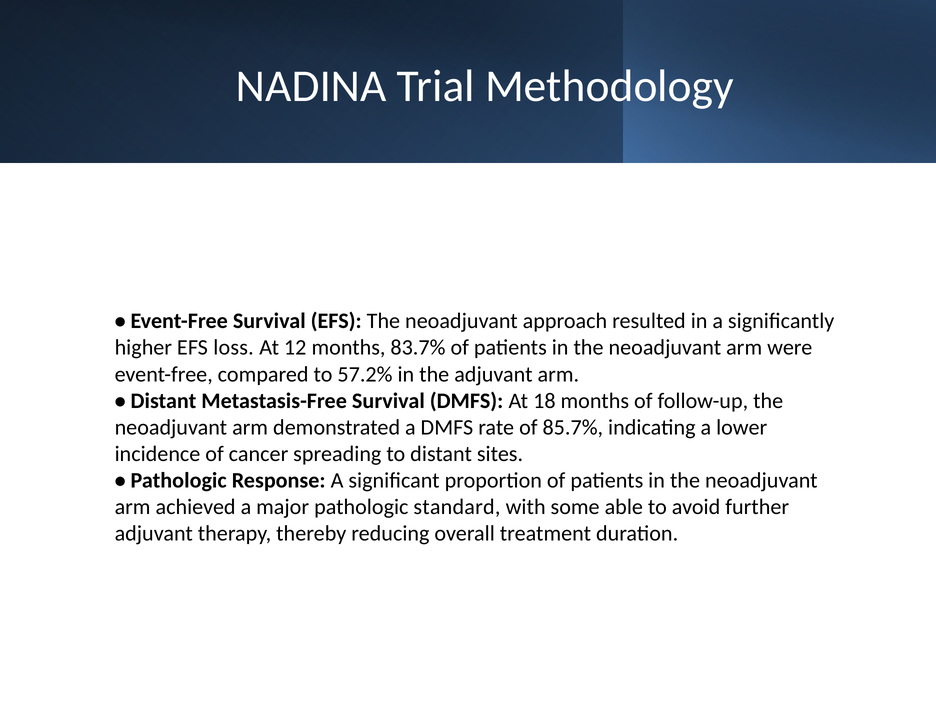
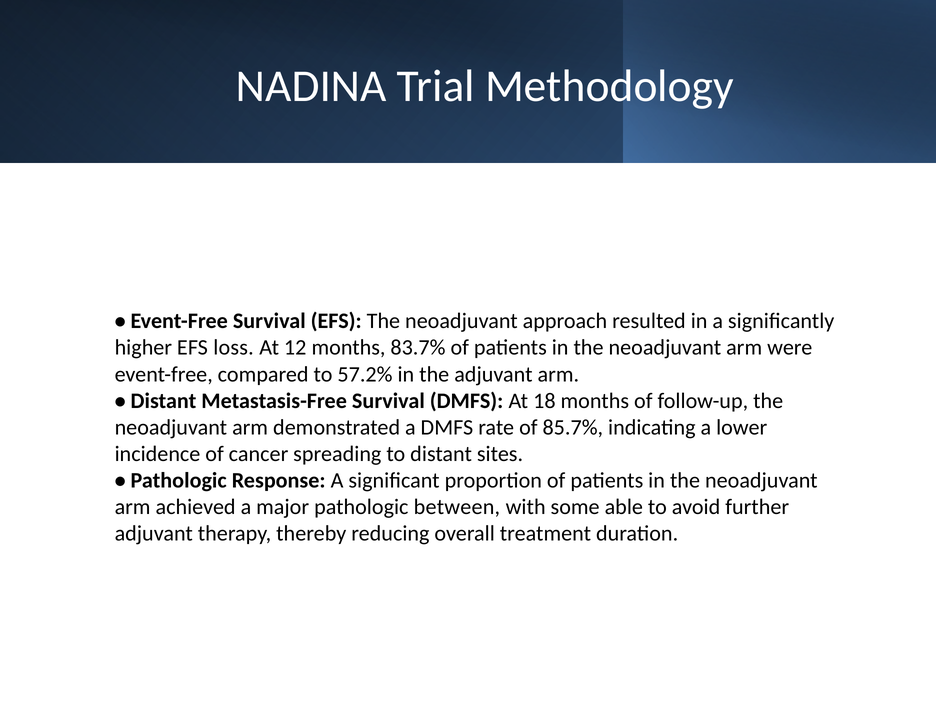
standard: standard -> between
